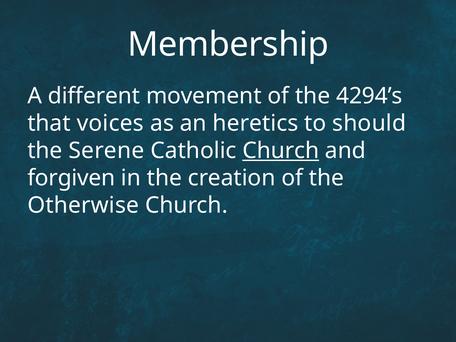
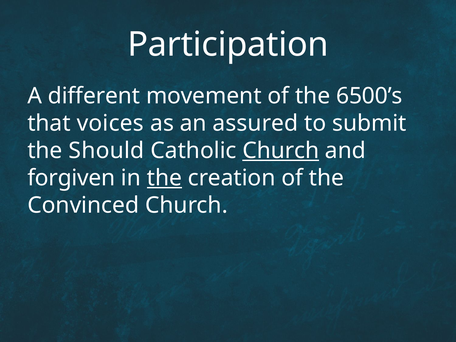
Membership: Membership -> Participation
4294’s: 4294’s -> 6500’s
heretics: heretics -> assured
should: should -> submit
Serene: Serene -> Should
the at (164, 178) underline: none -> present
Otherwise: Otherwise -> Convinced
